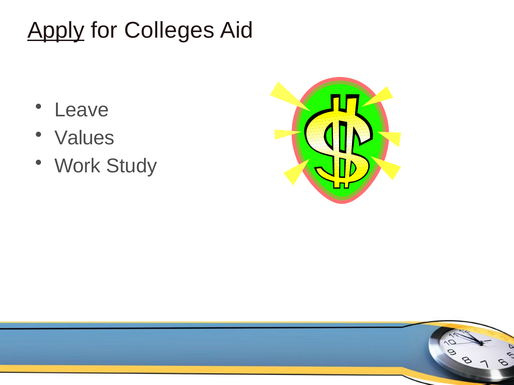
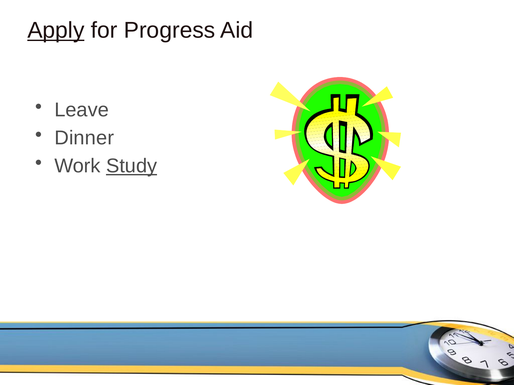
Colleges: Colleges -> Progress
Values: Values -> Dinner
Study underline: none -> present
